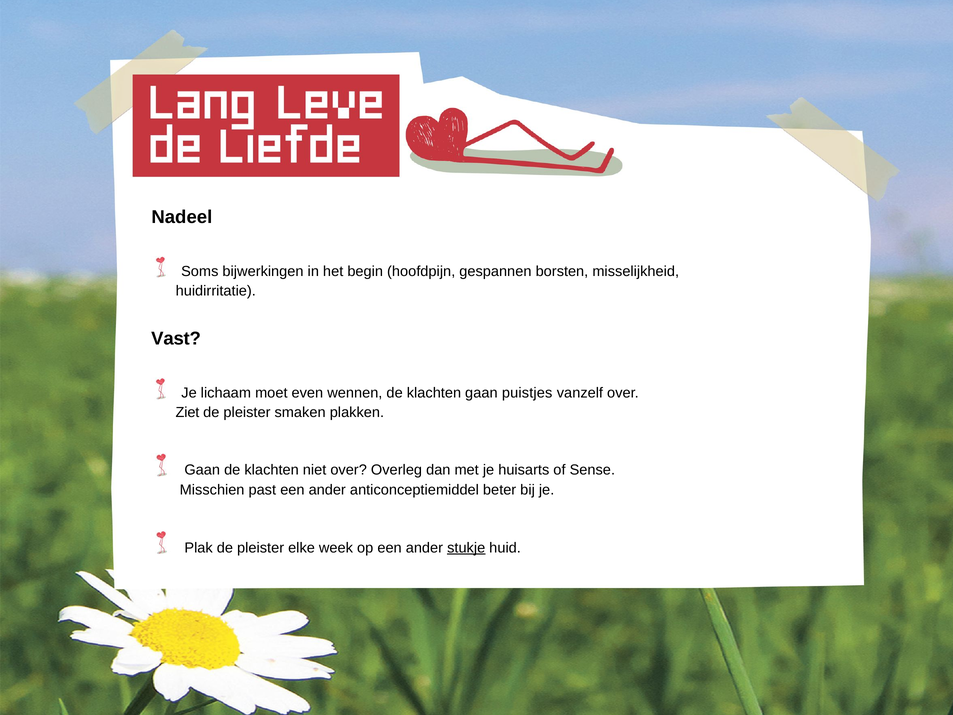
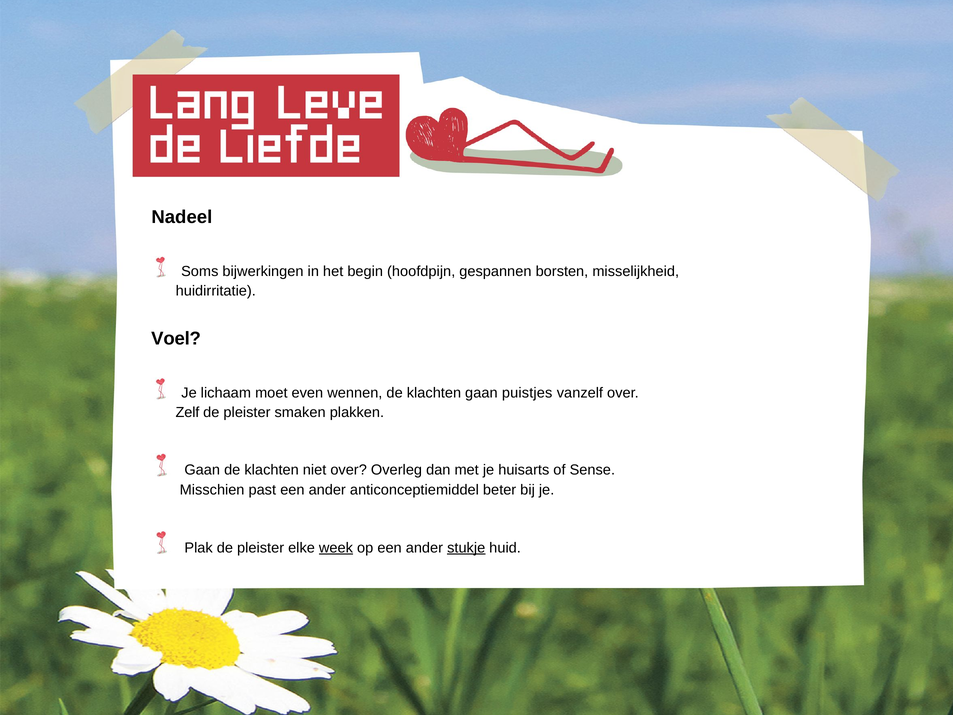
Vast: Vast -> Voel
Ziet: Ziet -> Zelf
week underline: none -> present
